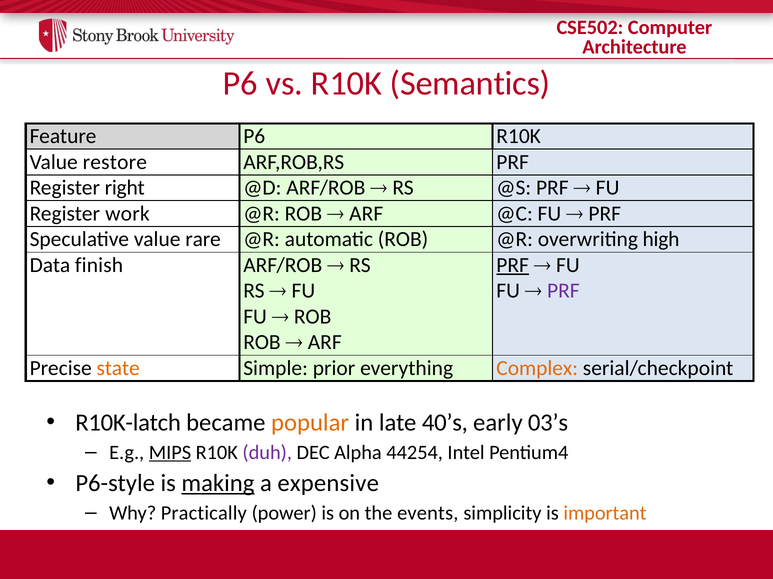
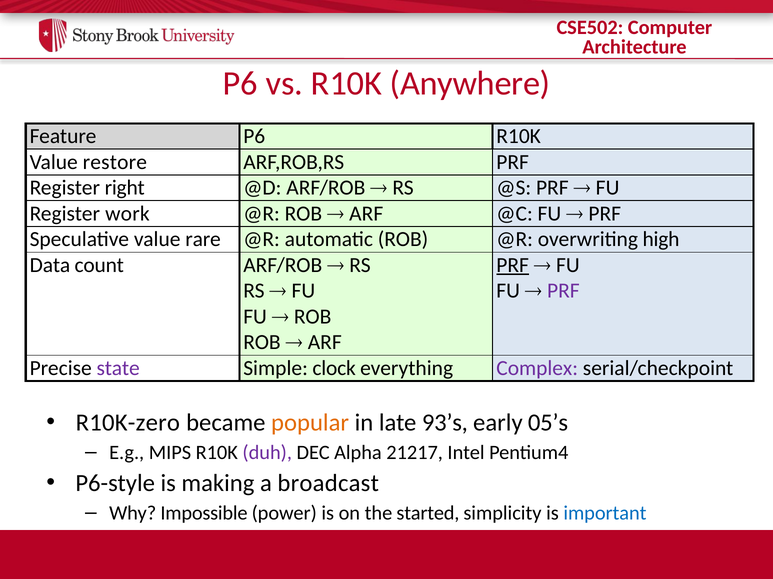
Semantics: Semantics -> Anywhere
finish: finish -> count
state colour: orange -> purple
prior: prior -> clock
Complex colour: orange -> purple
R10K-latch: R10K-latch -> R10K-zero
40’s: 40’s -> 93’s
03’s: 03’s -> 05’s
MIPS underline: present -> none
44254: 44254 -> 21217
making underline: present -> none
expensive: expensive -> broadcast
Practically: Practically -> Impossible
events: events -> started
important colour: orange -> blue
